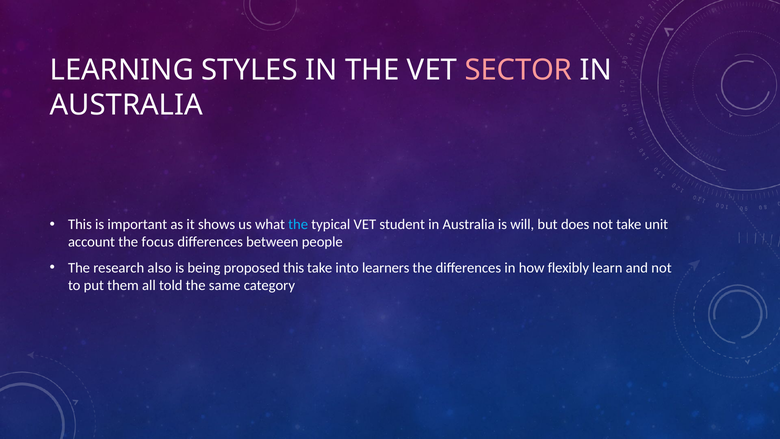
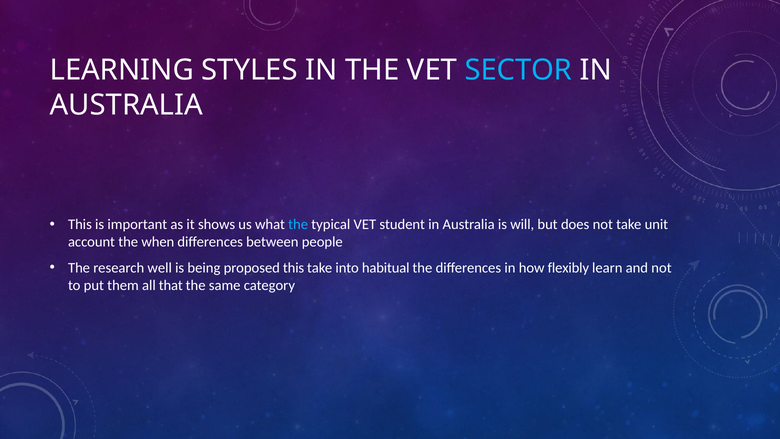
SECTOR colour: pink -> light blue
focus: focus -> when
also: also -> well
learners: learners -> habitual
told: told -> that
